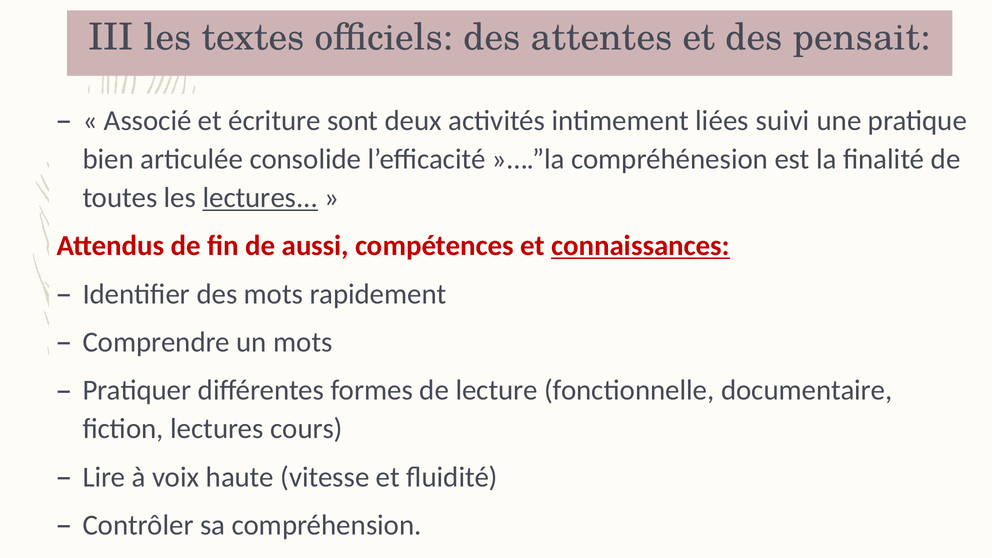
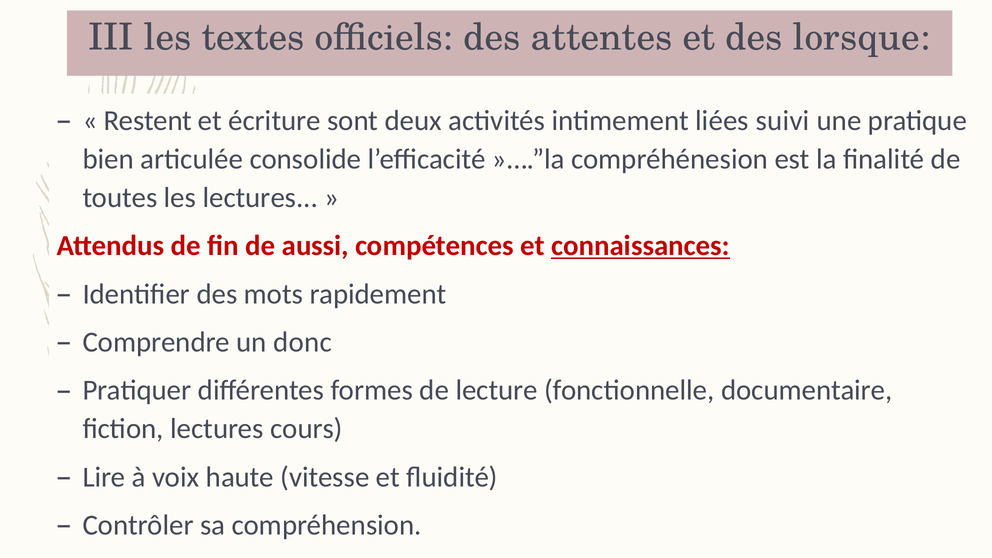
pensait: pensait -> lorsque
Associé: Associé -> Restent
lectures at (260, 198) underline: present -> none
un mots: mots -> donc
